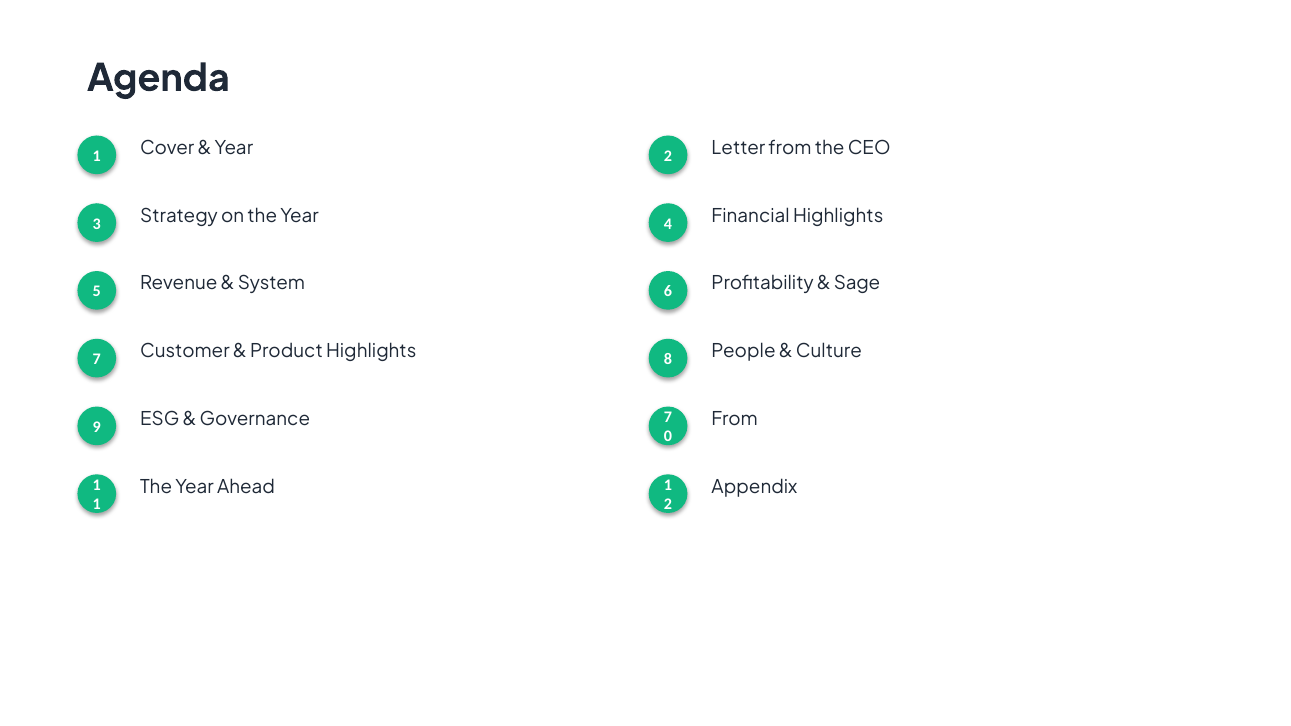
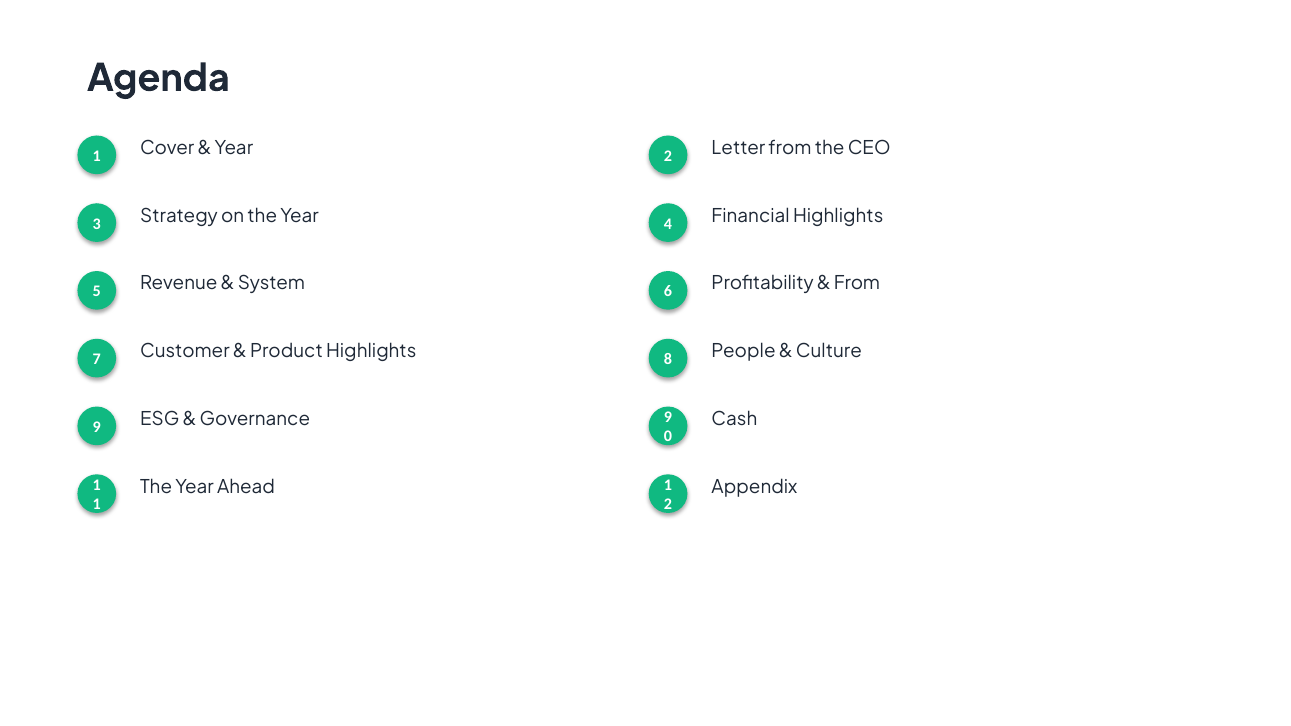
Sage at (857, 284): Sage -> From
From at (735, 419): From -> Cash
Governance 7: 7 -> 9
